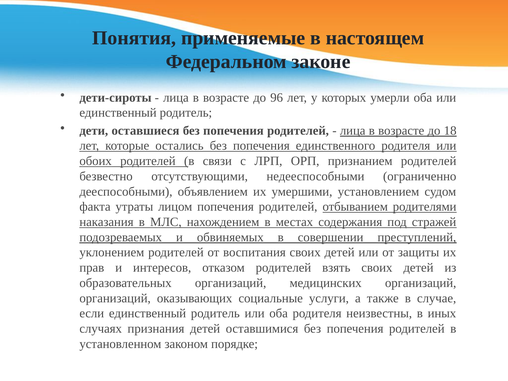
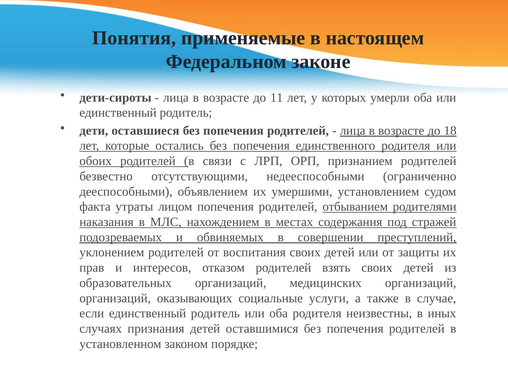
96: 96 -> 11
